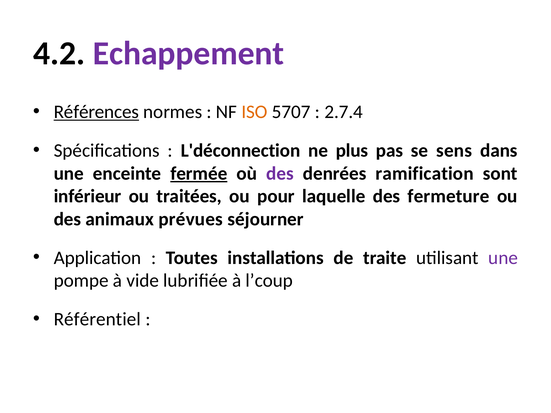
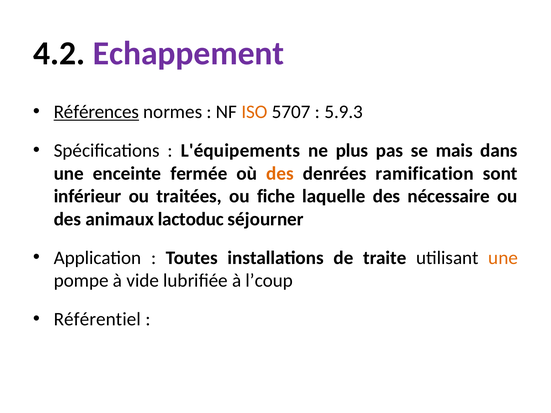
2.7.4: 2.7.4 -> 5.9.3
L'déconnection: L'déconnection -> L'équipements
sens: sens -> mais
fermée underline: present -> none
des at (280, 173) colour: purple -> orange
pour: pour -> fiche
fermeture: fermeture -> nécessaire
prévues: prévues -> lactoduc
une at (503, 258) colour: purple -> orange
